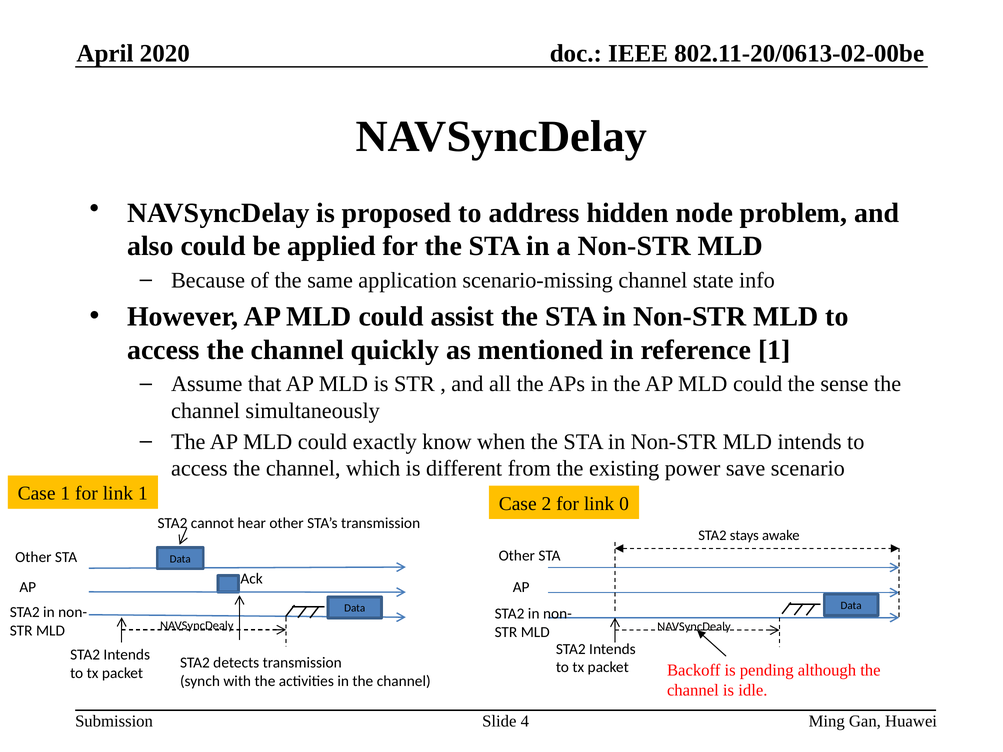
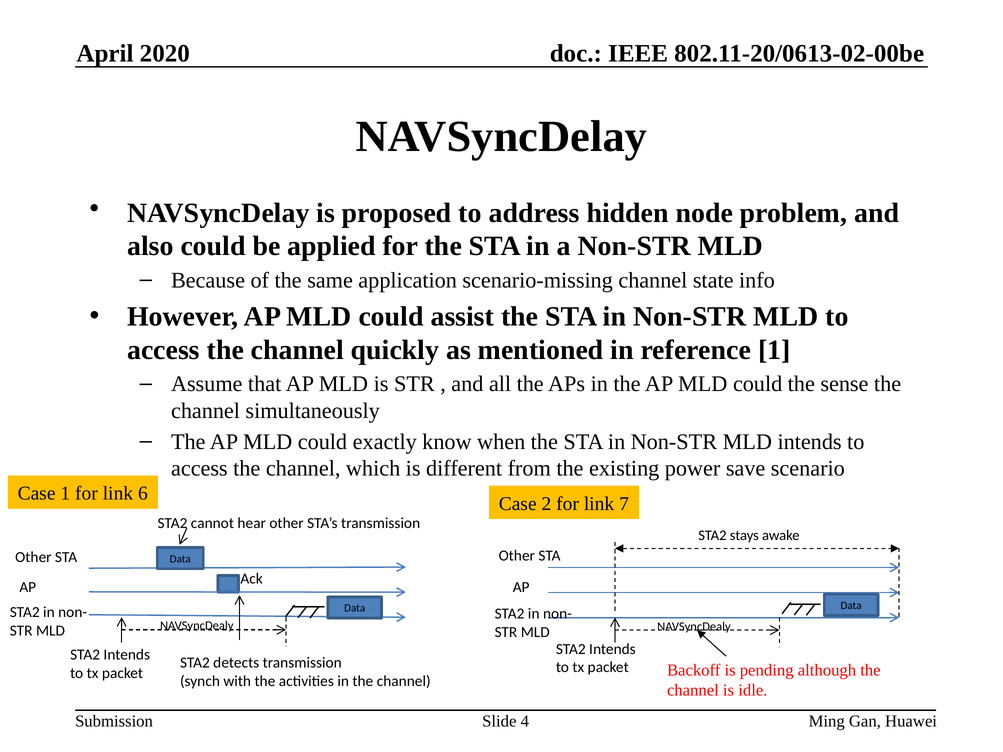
link 1: 1 -> 6
0: 0 -> 7
